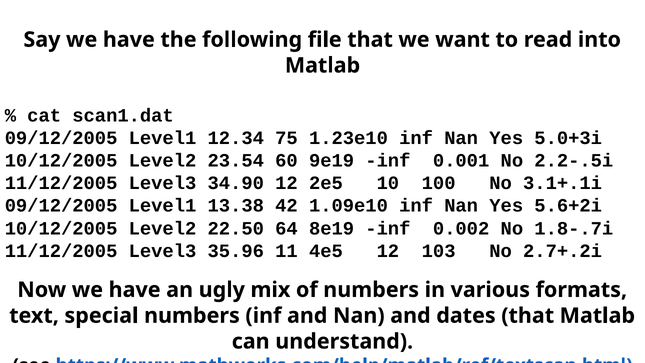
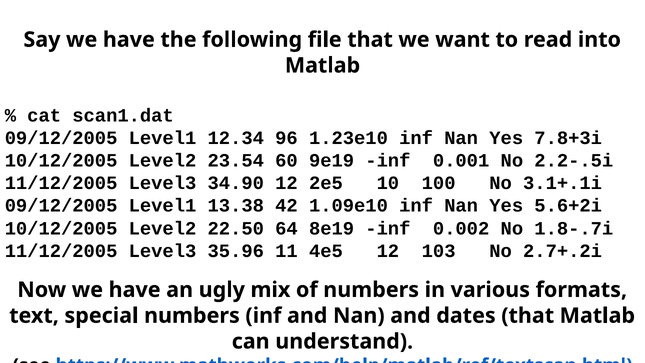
75: 75 -> 96
5.0+3i: 5.0+3i -> 7.8+3i
